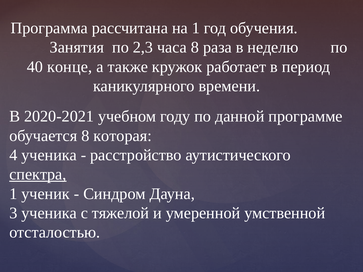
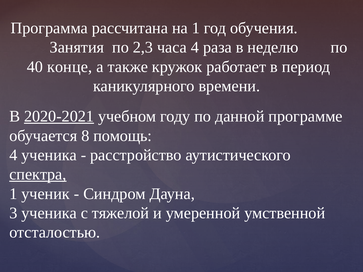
часа 8: 8 -> 4
2020-2021 underline: none -> present
которая: которая -> помощь
